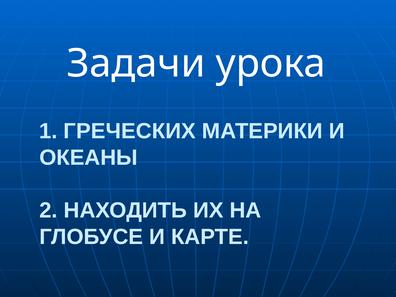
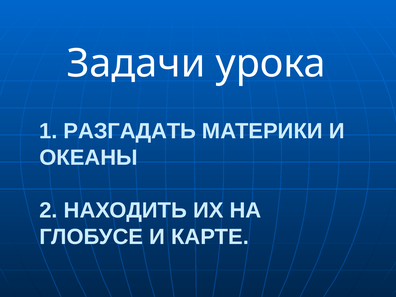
ГРЕЧЕСКИХ: ГРЕЧЕСКИХ -> РАЗГАДАТЬ
